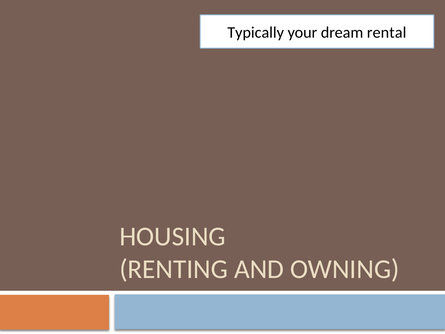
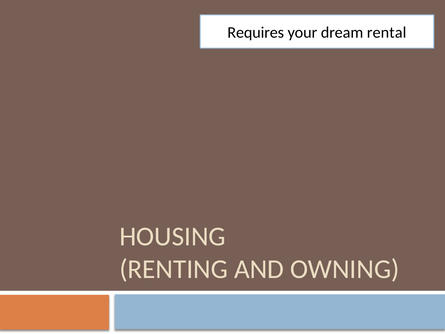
Typically: Typically -> Requires
